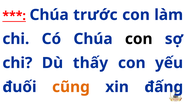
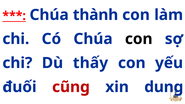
trước: trước -> thành
cũng colour: orange -> red
đấng: đấng -> dung
